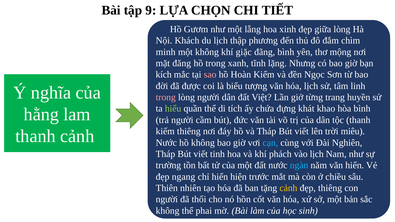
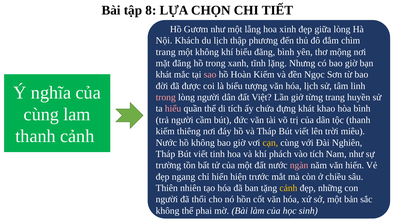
9: 9 -> 8
minh at (166, 52): minh -> trang
khí giặc: giặc -> biểu
kích at (164, 75): kích -> khát
hiểu colour: light green -> pink
hằng at (41, 115): hằng -> cùng
cạn colour: light blue -> yellow
vào lịch: lịch -> tích
ngàn colour: light blue -> pink
đẹp thiêng: thiêng -> những
